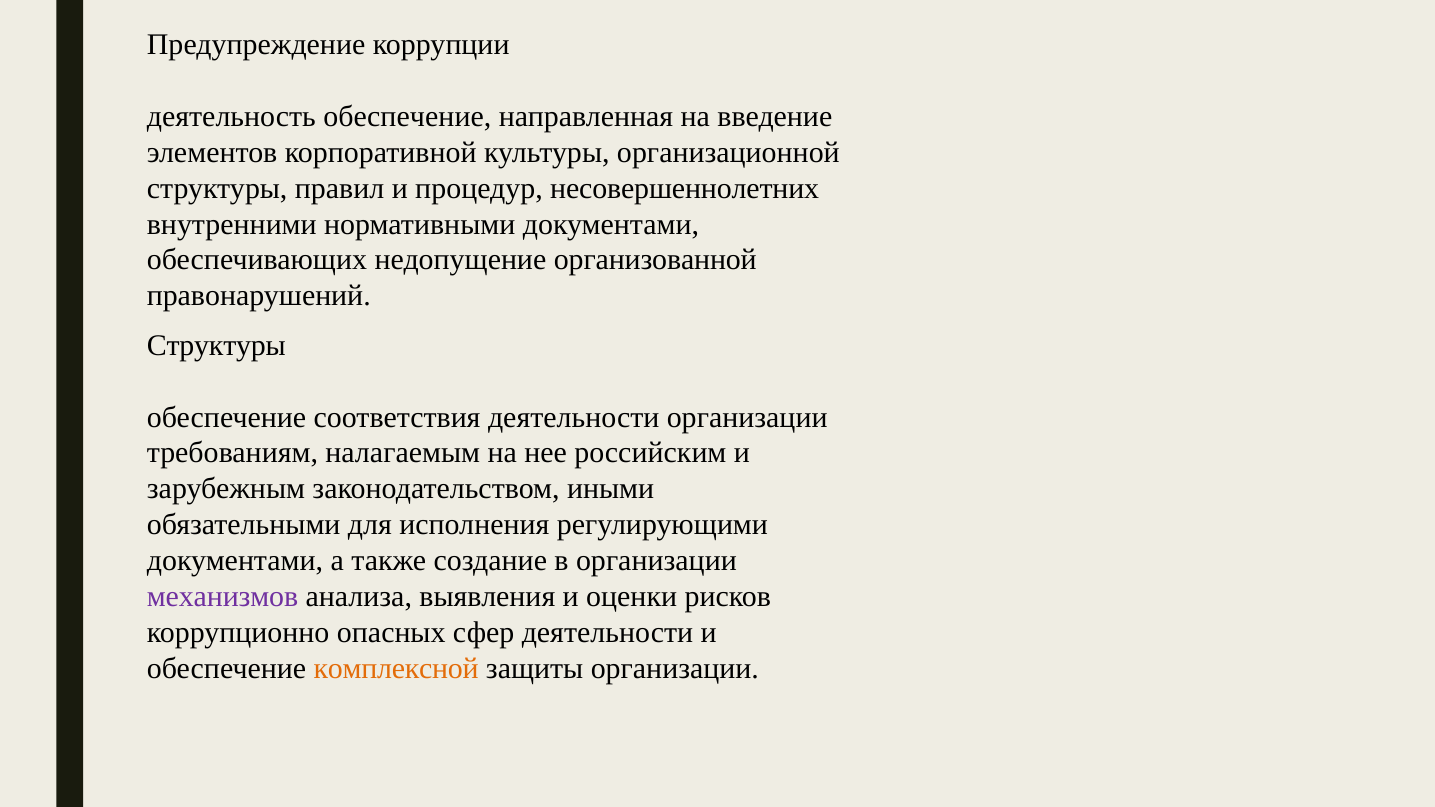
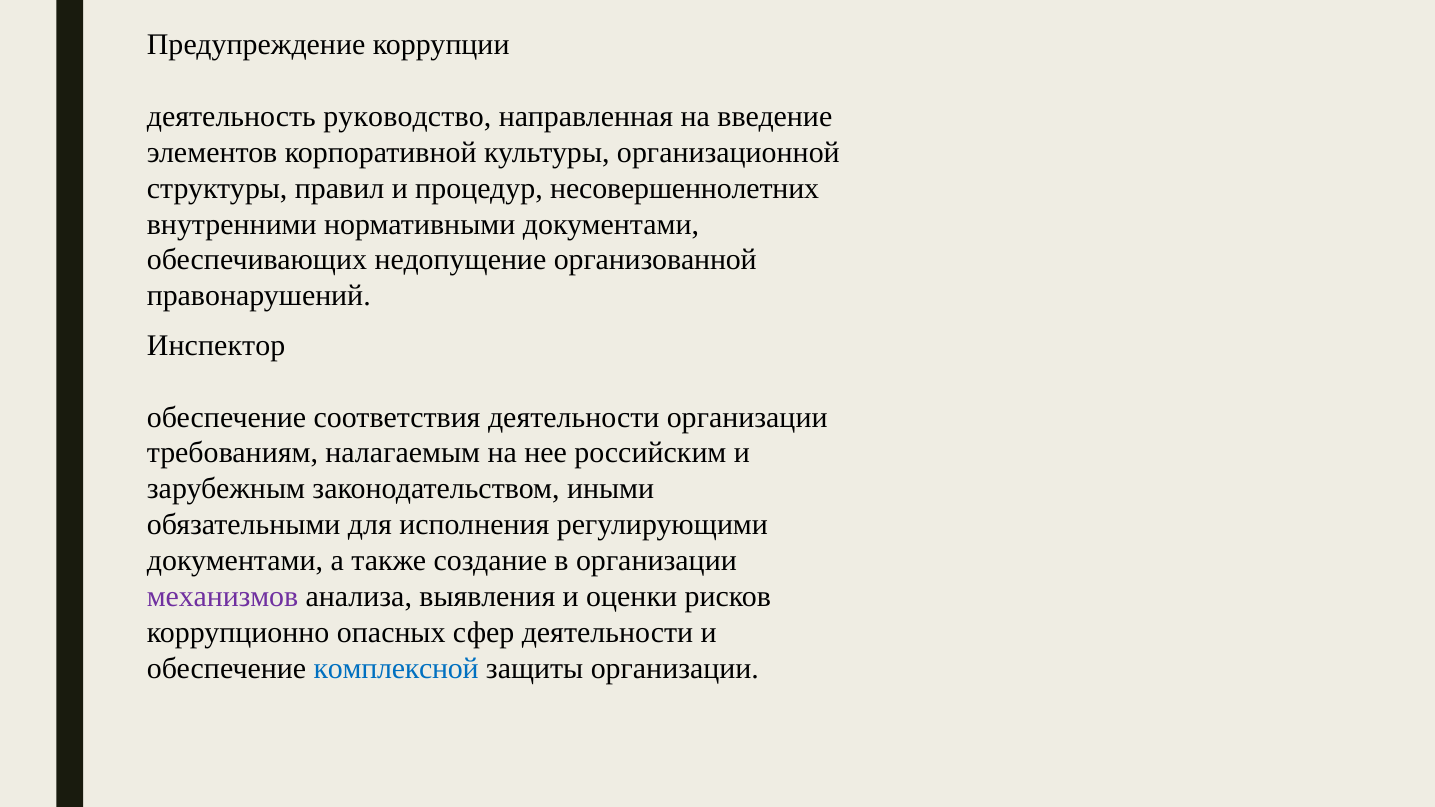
деятельность обеспечение: обеспечение -> руководство
Структуры at (216, 345): Структуры -> Инспектор
комплексной colour: orange -> blue
